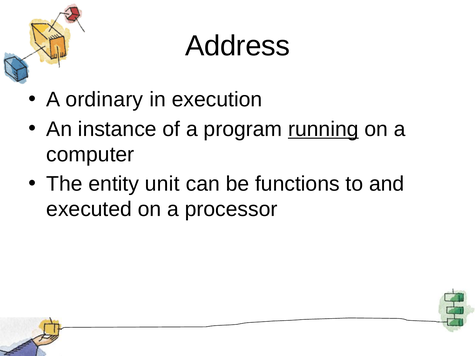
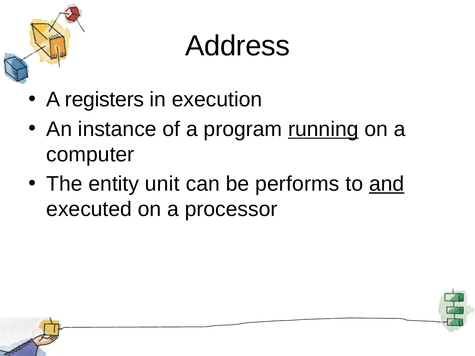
ordinary: ordinary -> registers
functions: functions -> performs
and underline: none -> present
